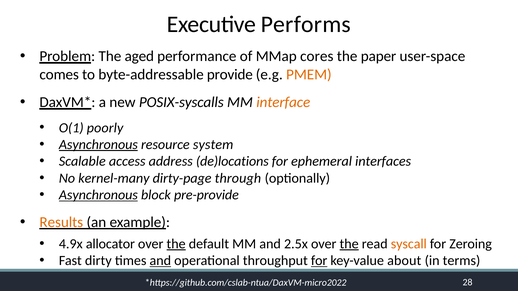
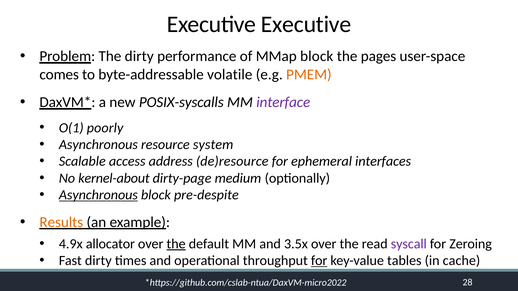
Executive Performs: Performs -> Executive
The aged: aged -> dirty
MMap cores: cores -> block
paper: paper -> pages
provide: provide -> volatile
interface colour: orange -> purple
Asynchronous at (98, 145) underline: present -> none
de)locations: de)locations -> de)resource
kernel-many: kernel-many -> kernel-about
through: through -> medium
pre-provide: pre-provide -> pre-despite
2.5x: 2.5x -> 3.5x
the at (349, 244) underline: present -> none
syscall colour: orange -> purple
and at (160, 261) underline: present -> none
about: about -> tables
terms: terms -> cache
